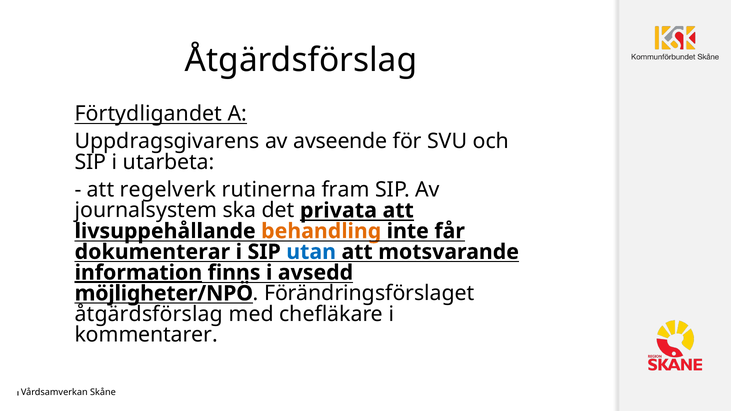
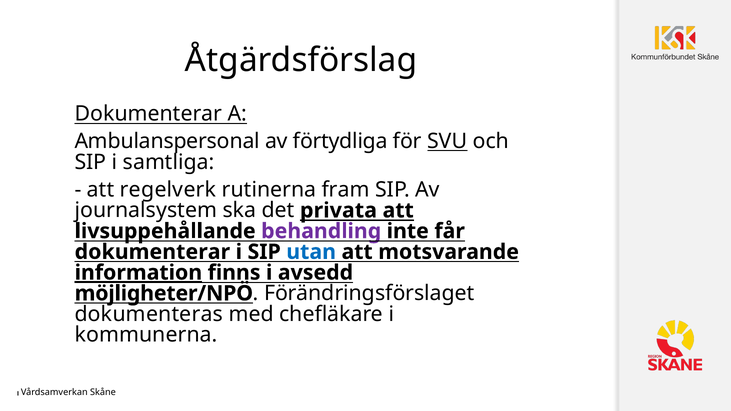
Förtydligandet at (148, 114): Förtydligandet -> Dokumenterar
Uppdragsgivarens: Uppdragsgivarens -> Ambulanspersonal
avseende: avseende -> förtydliga
SVU underline: none -> present
utarbeta: utarbeta -> samtliga
behandling colour: orange -> purple
åtgärdsförslag at (149, 314): åtgärdsförslag -> dokumenteras
kommentarer: kommentarer -> kommunerna
